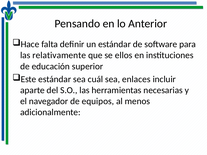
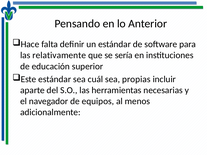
ellos: ellos -> sería
enlaces: enlaces -> propias
